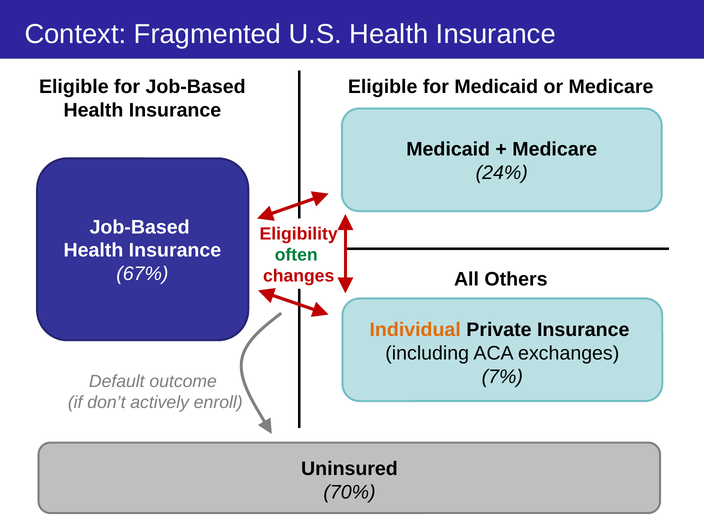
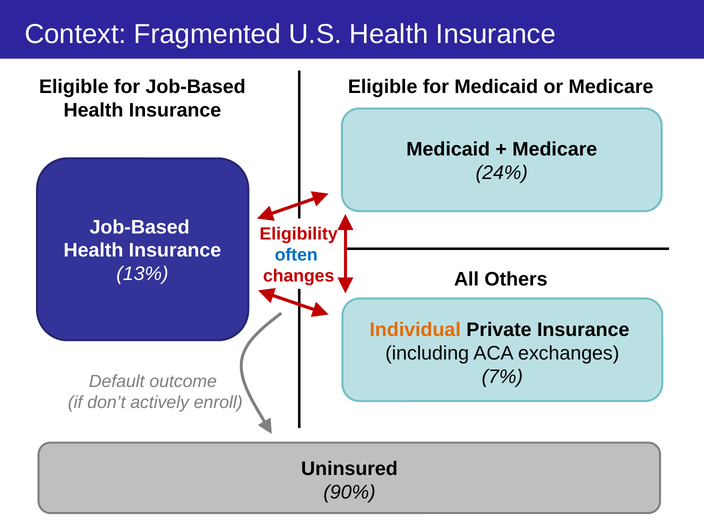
often colour: green -> blue
67%: 67% -> 13%
70%: 70% -> 90%
